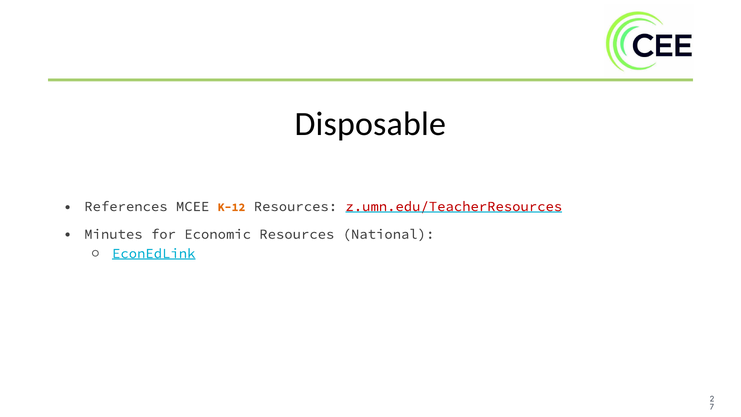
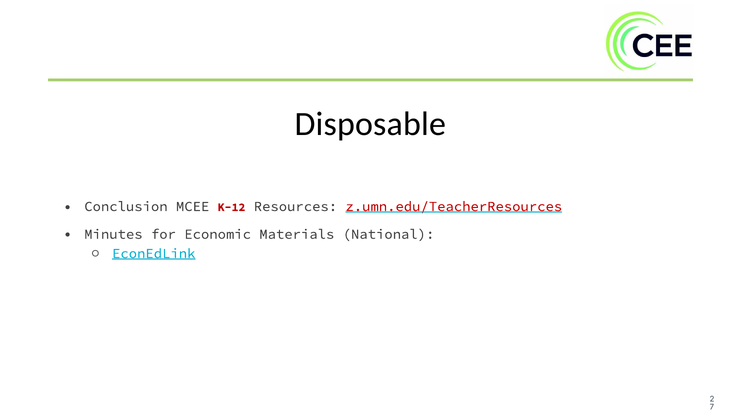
References: References -> Conclusion
K-12 colour: orange -> red
Economic Resources: Resources -> Materials
